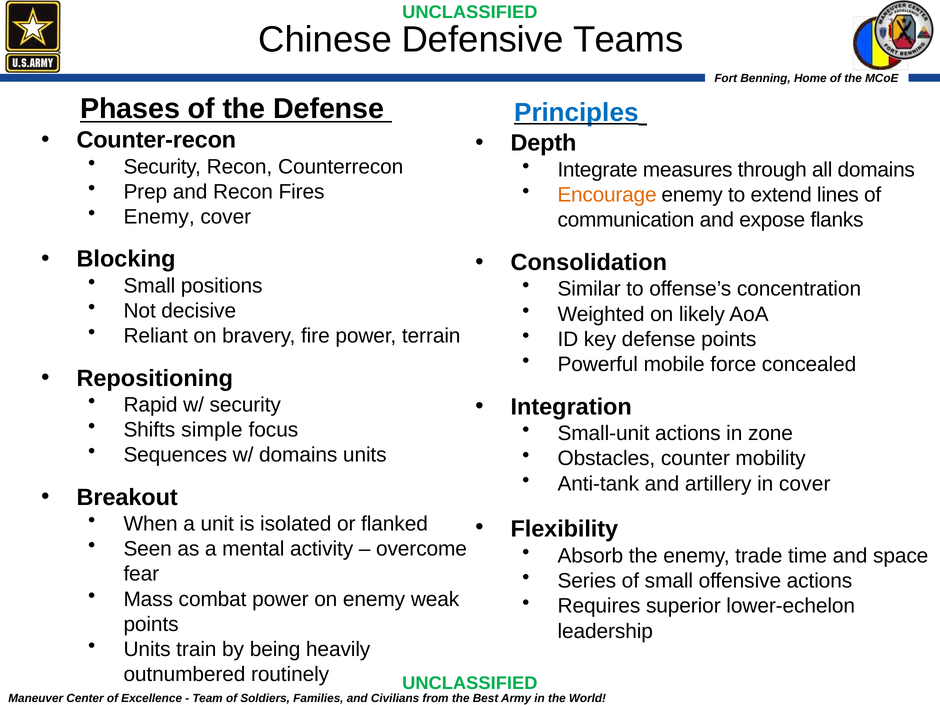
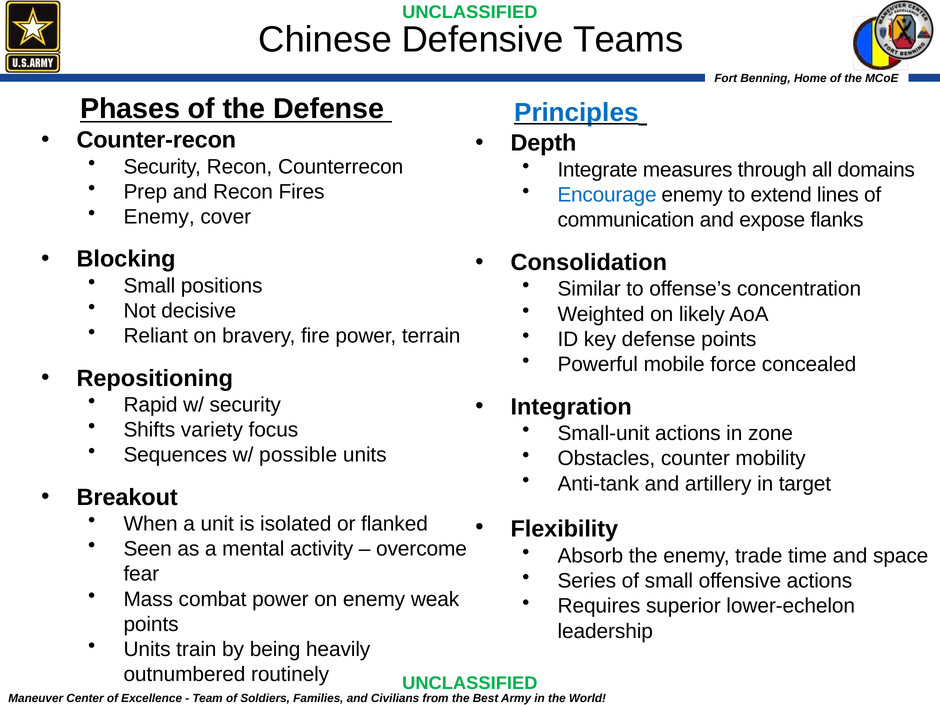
Encourage colour: orange -> blue
simple: simple -> variety
w/ domains: domains -> possible
in cover: cover -> target
